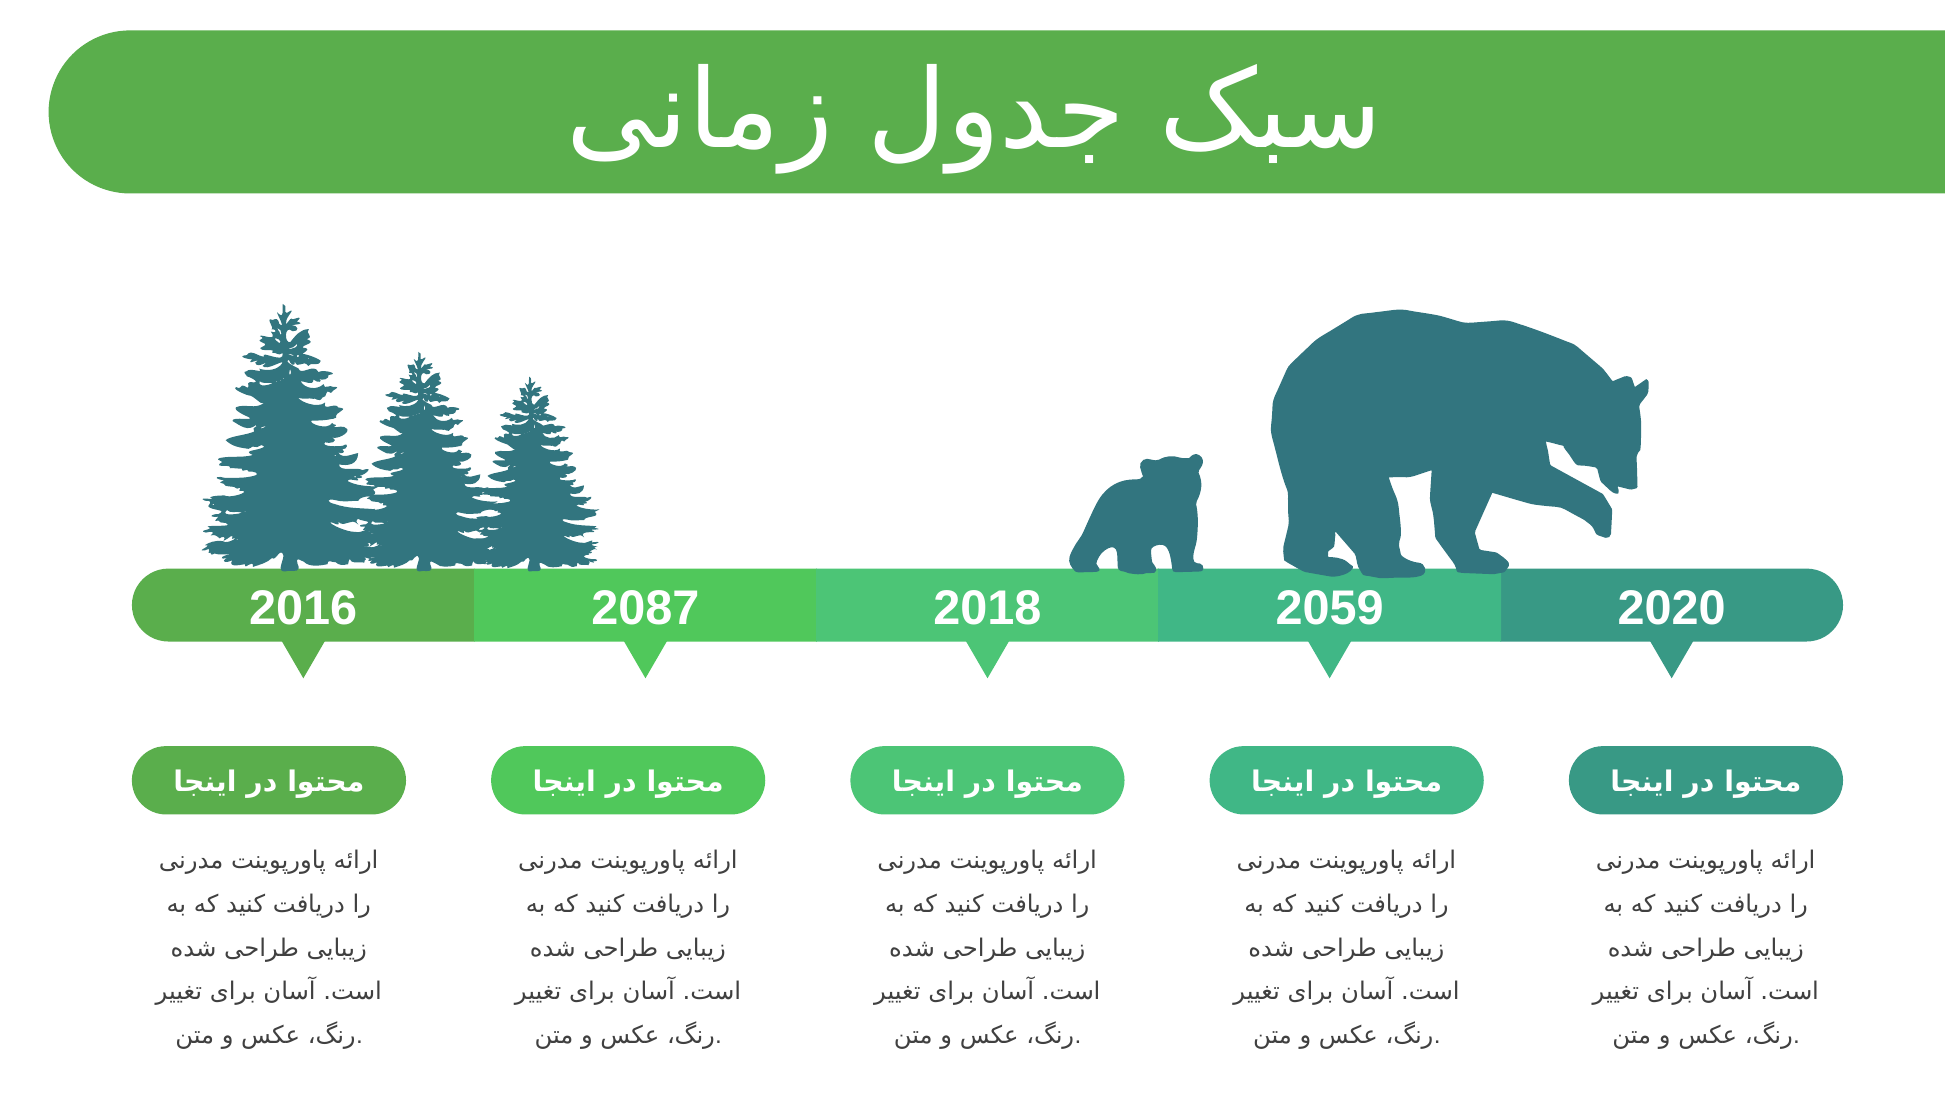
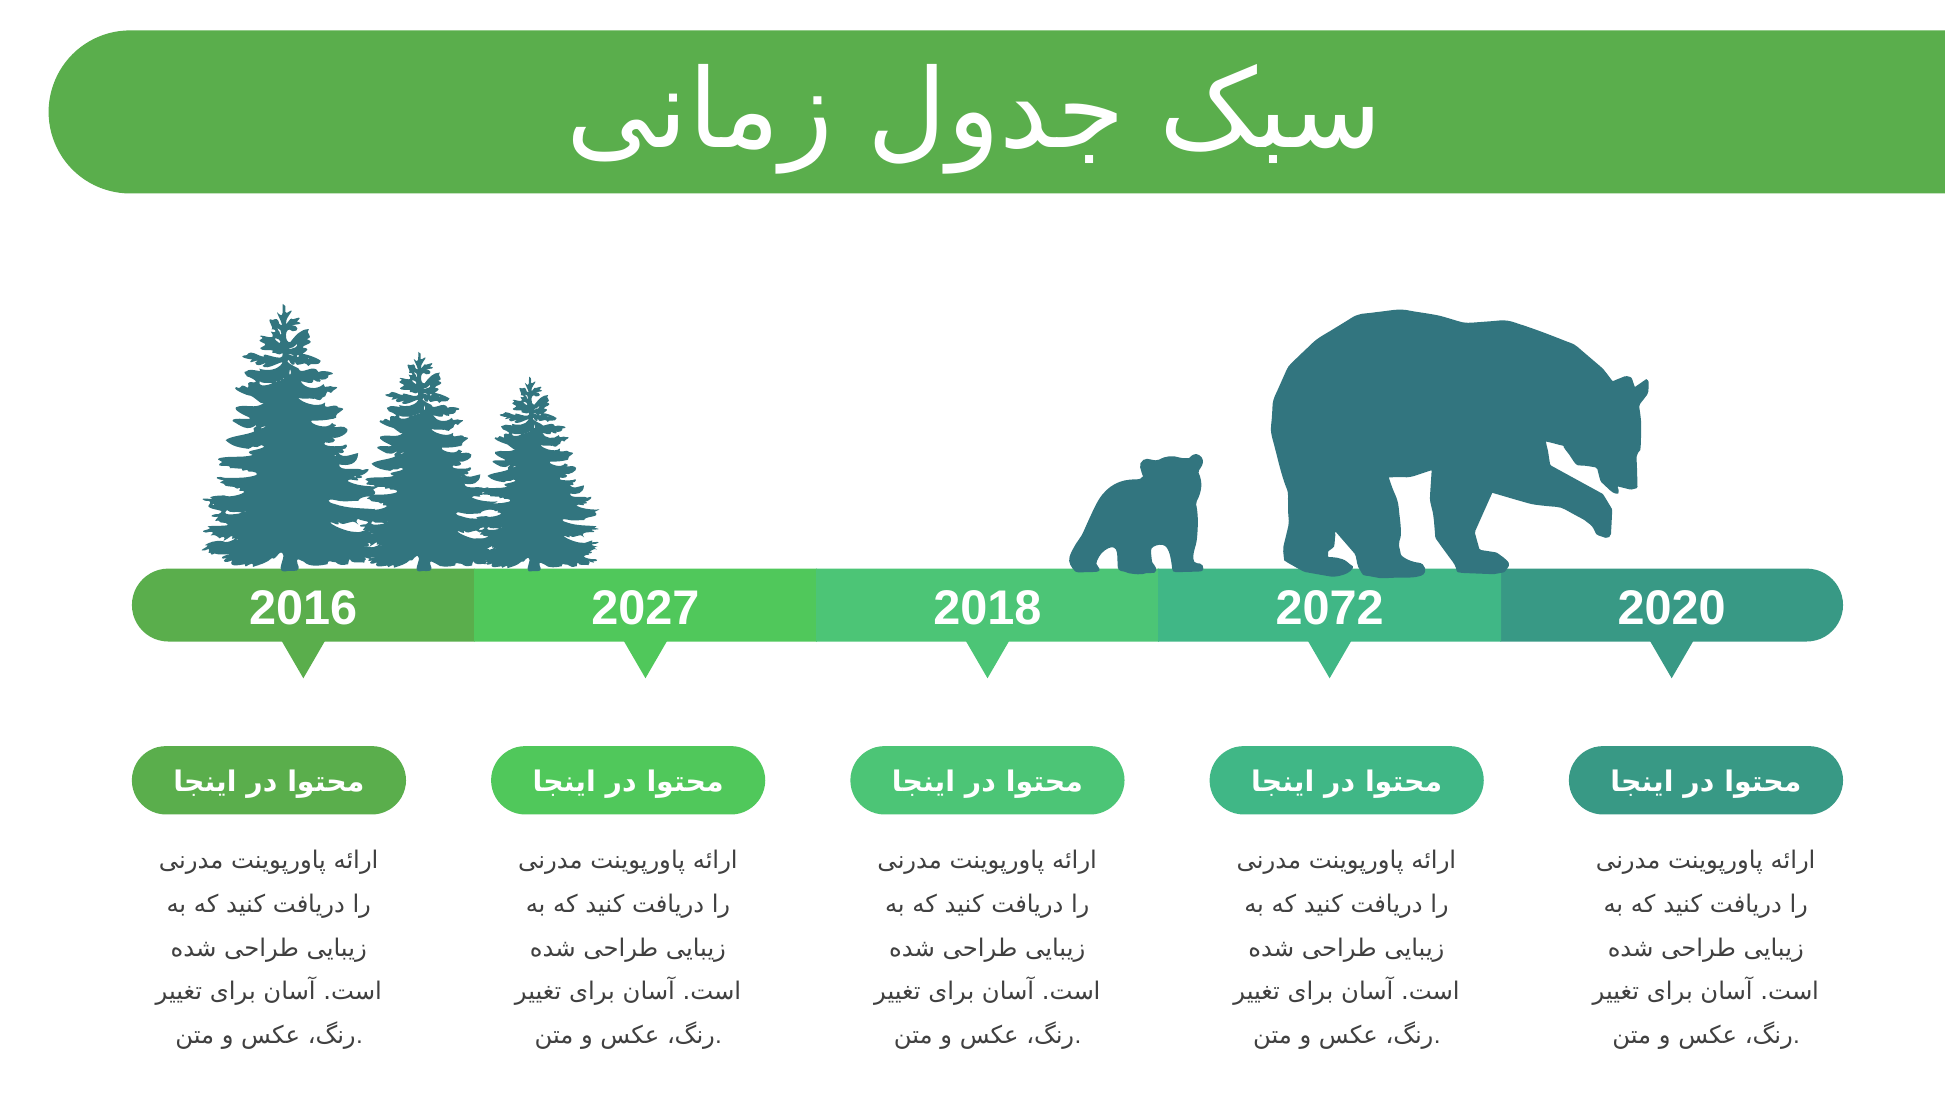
2087: 2087 -> 2027
2059: 2059 -> 2072
